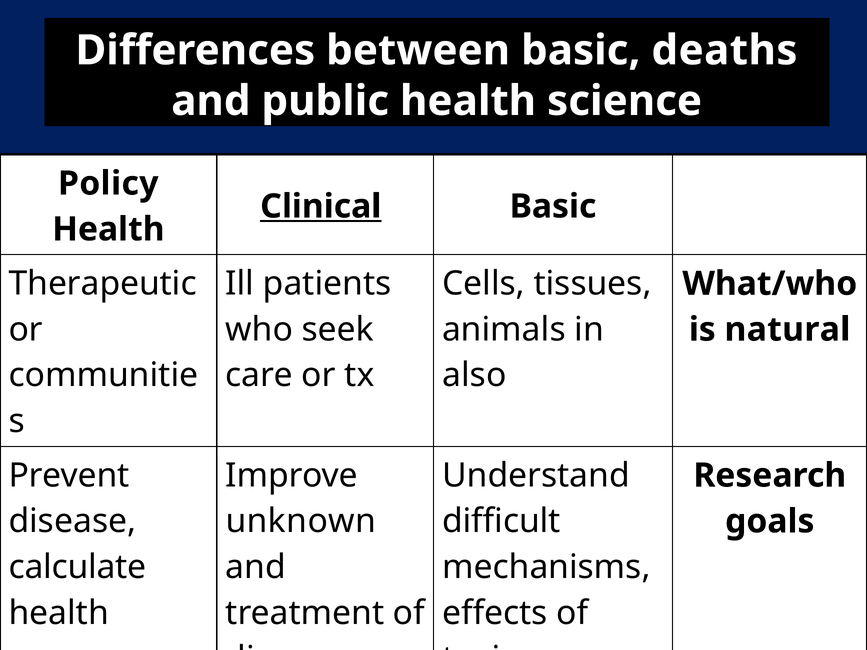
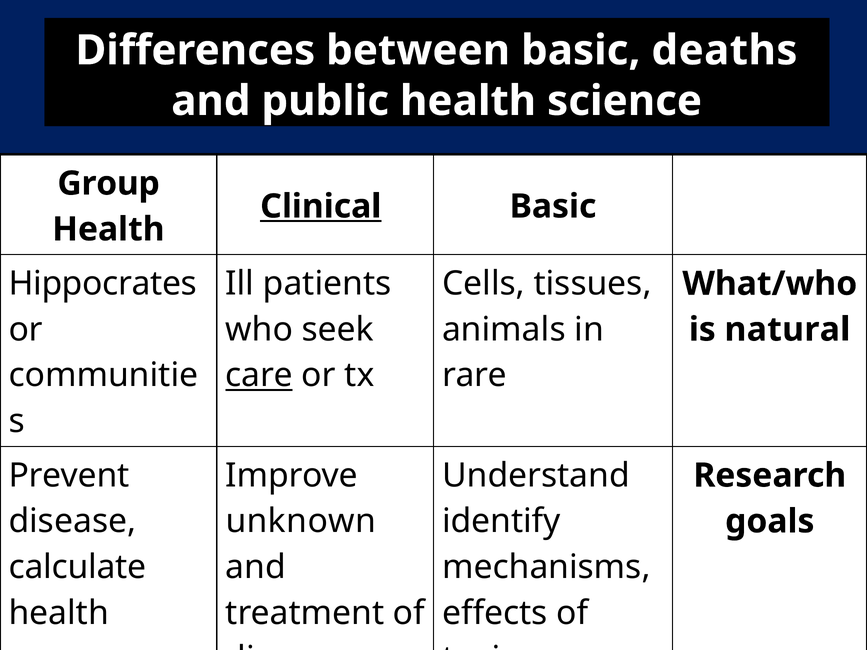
Policy: Policy -> Group
Therapeutic: Therapeutic -> Hippocrates
care underline: none -> present
also: also -> rare
difficult: difficult -> identify
